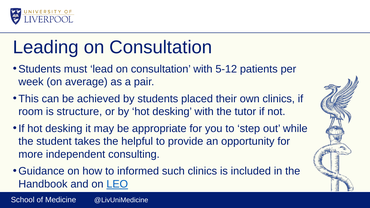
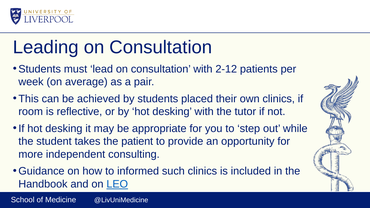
5-12: 5-12 -> 2-12
structure: structure -> reflective
helpful: helpful -> patient
